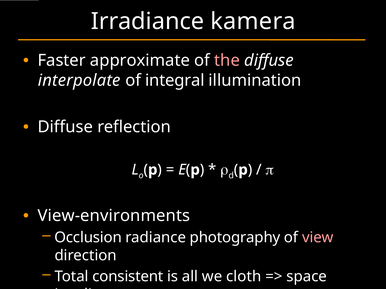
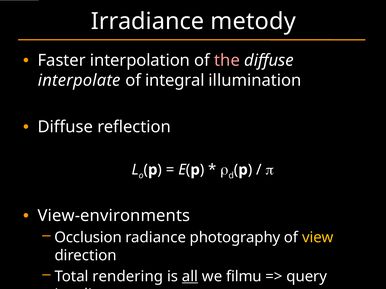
kamera: kamera -> metody
approximate: approximate -> interpolation
view colour: pink -> yellow
consistent: consistent -> rendering
all underline: none -> present
cloth: cloth -> filmu
space: space -> query
